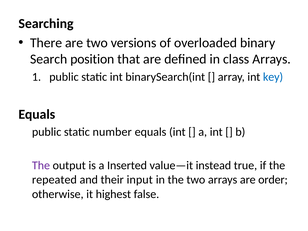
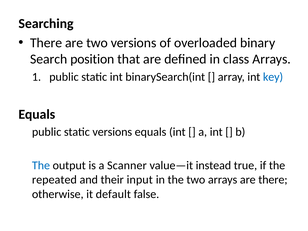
static number: number -> versions
The at (41, 165) colour: purple -> blue
Inserted: Inserted -> Scanner
are order: order -> there
highest: highest -> default
